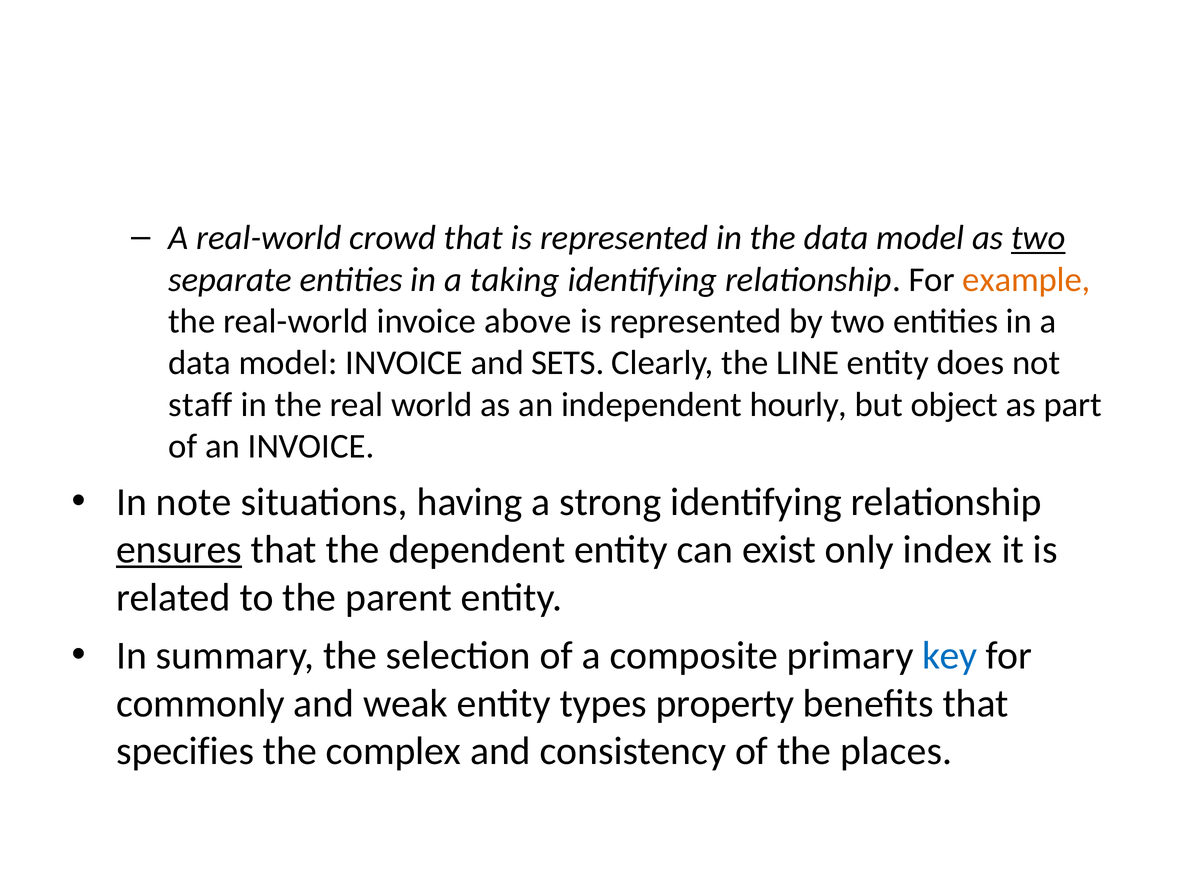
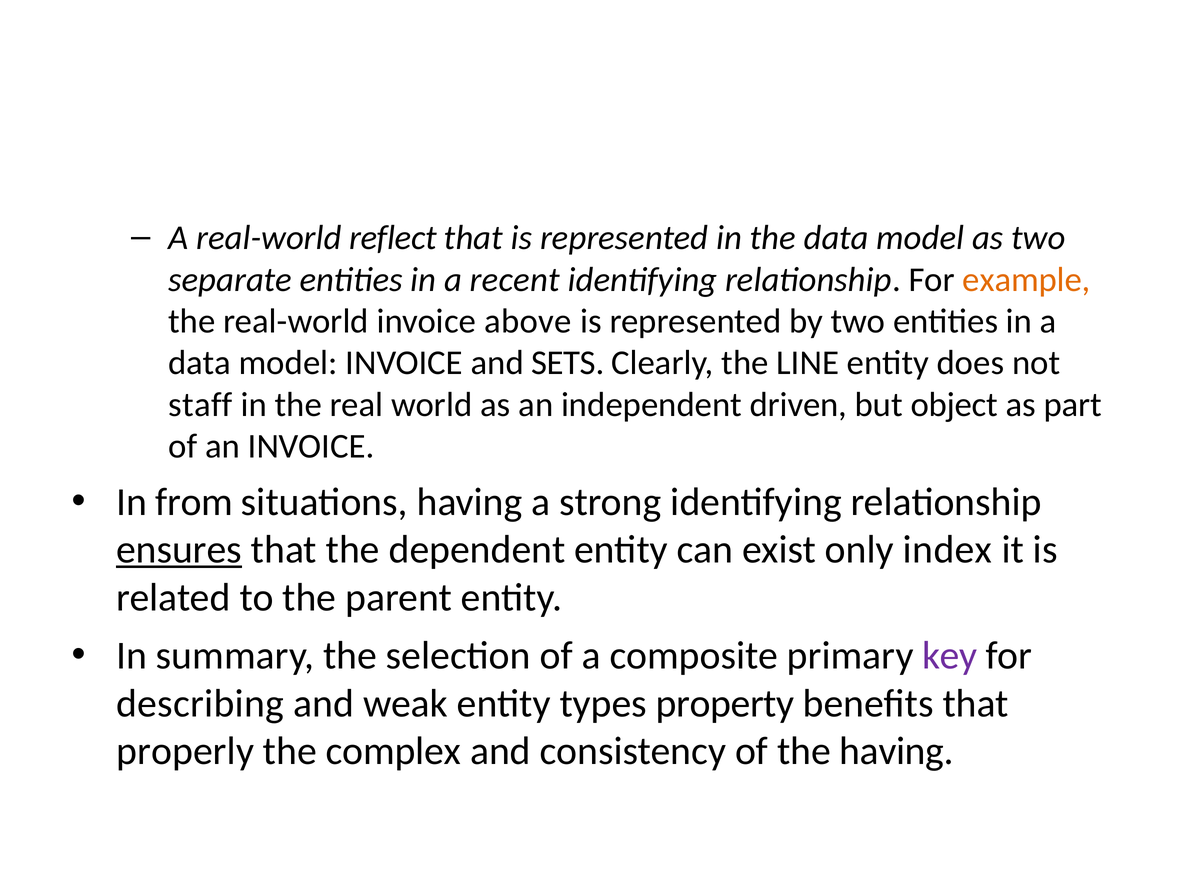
crowd: crowd -> reflect
two at (1038, 238) underline: present -> none
taking: taking -> recent
hourly: hourly -> driven
note: note -> from
key colour: blue -> purple
commonly: commonly -> describing
specifies: specifies -> properly
the places: places -> having
